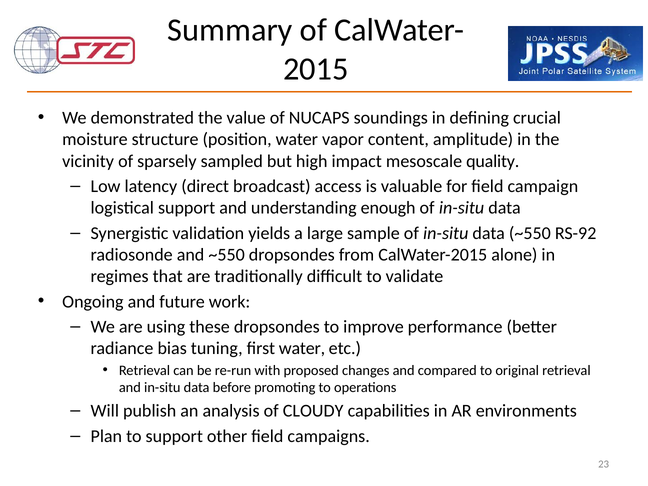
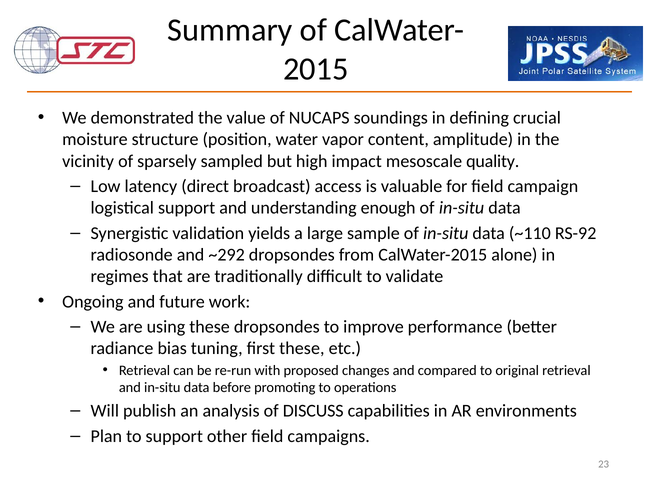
data ~550: ~550 -> ~110
and ~550: ~550 -> ~292
first water: water -> these
CLOUDY: CLOUDY -> DISCUSS
